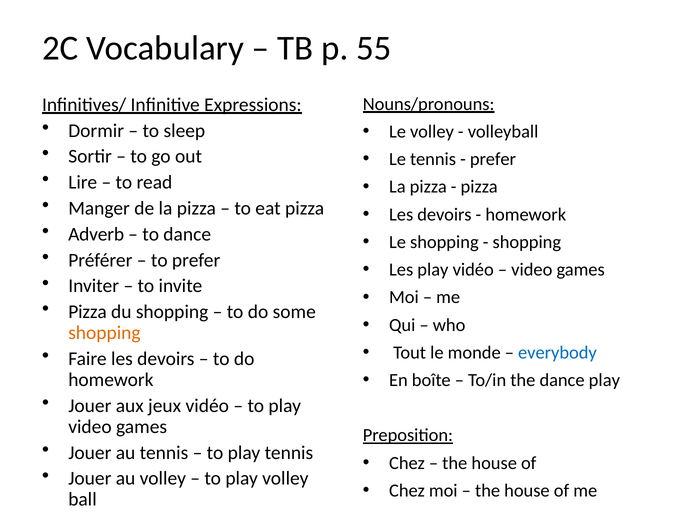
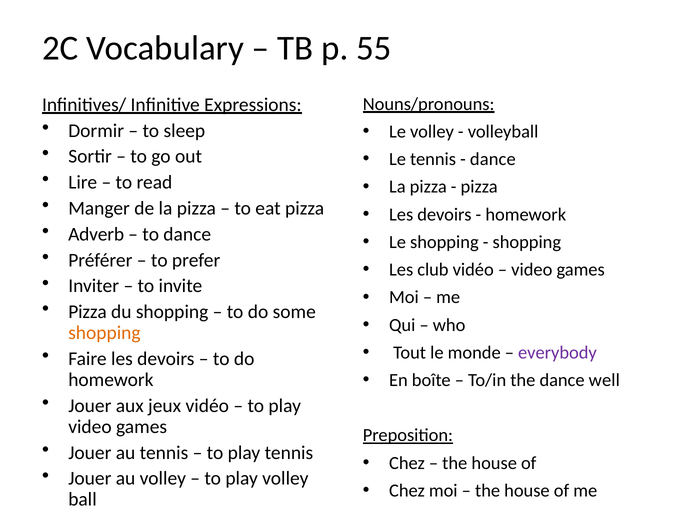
prefer at (493, 159): prefer -> dance
Les play: play -> club
everybody colour: blue -> purple
dance play: play -> well
